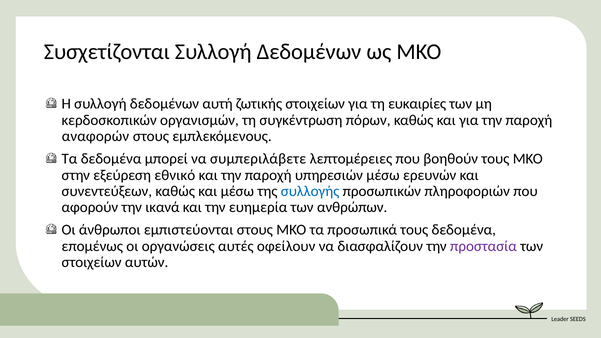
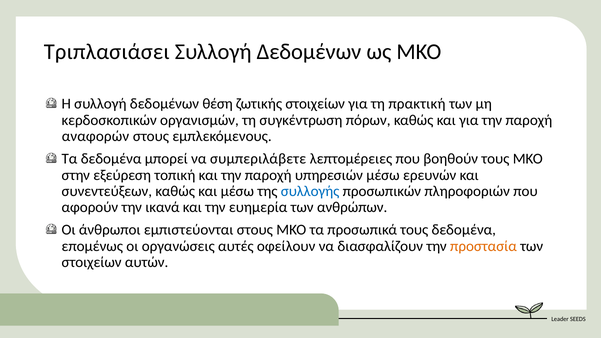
Συσχετίζονται: Συσχετίζονται -> Τριπλασιάσει
αυτή: αυτή -> θέση
ευκαιρίες: ευκαιρίες -> πρακτική
εθνικό: εθνικό -> τοπική
προστασία colour: purple -> orange
